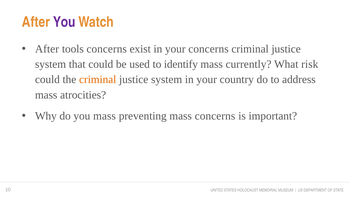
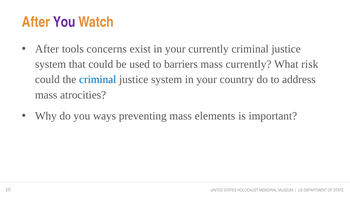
your concerns: concerns -> currently
identify: identify -> barriers
criminal at (98, 79) colour: orange -> blue
you mass: mass -> ways
mass concerns: concerns -> elements
